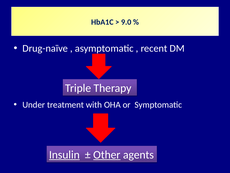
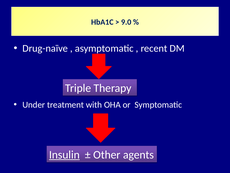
Other underline: present -> none
